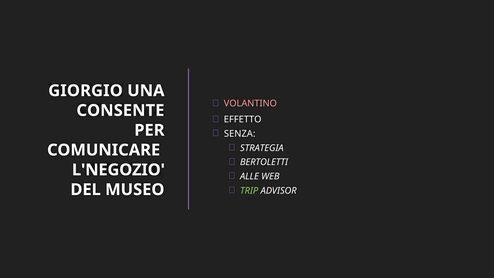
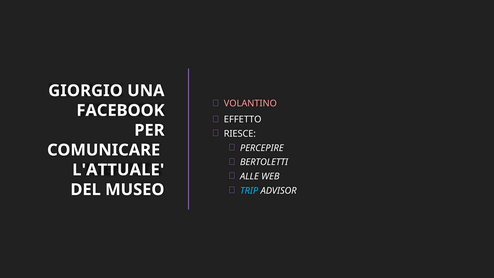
CONSENTE: CONSENTE -> FACEBOOK
SENZA: SENZA -> RIESCE
STRATEGIA: STRATEGIA -> PERCEPIRE
L'NEGOZIO: L'NEGOZIO -> L'ATTUALE
TRIP colour: light green -> light blue
